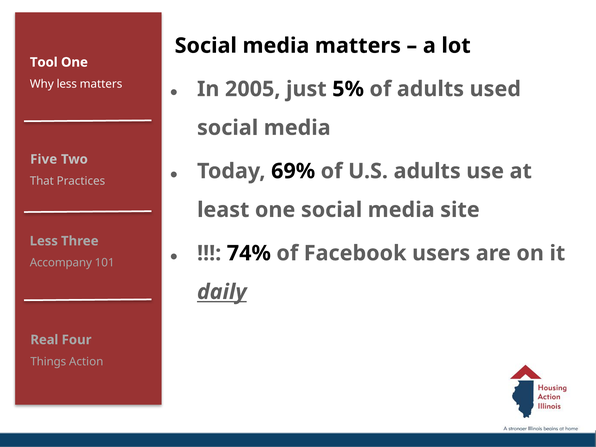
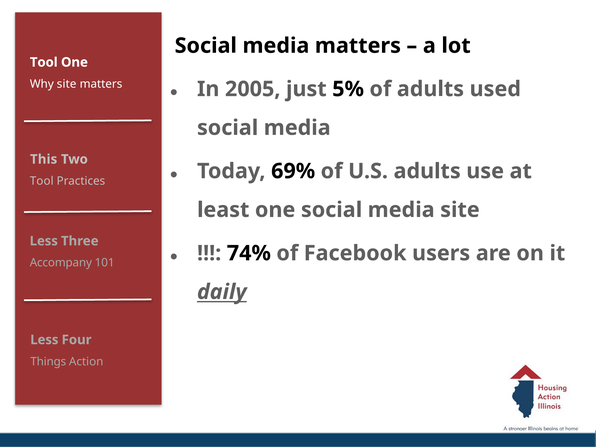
Why less: less -> site
Five: Five -> This
That at (42, 181): That -> Tool
Real at (44, 340): Real -> Less
